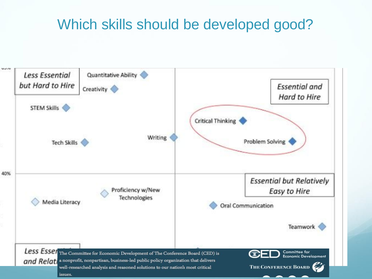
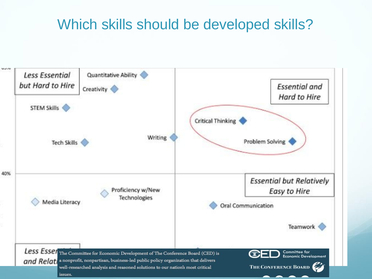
developed good: good -> skills
